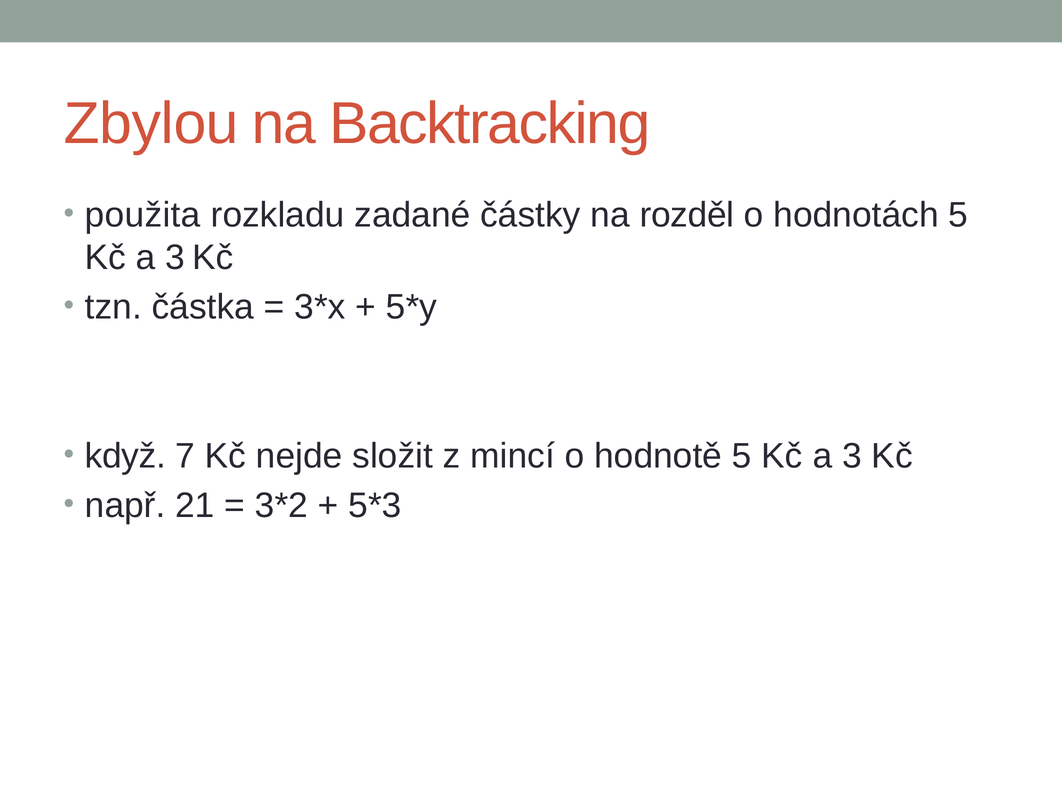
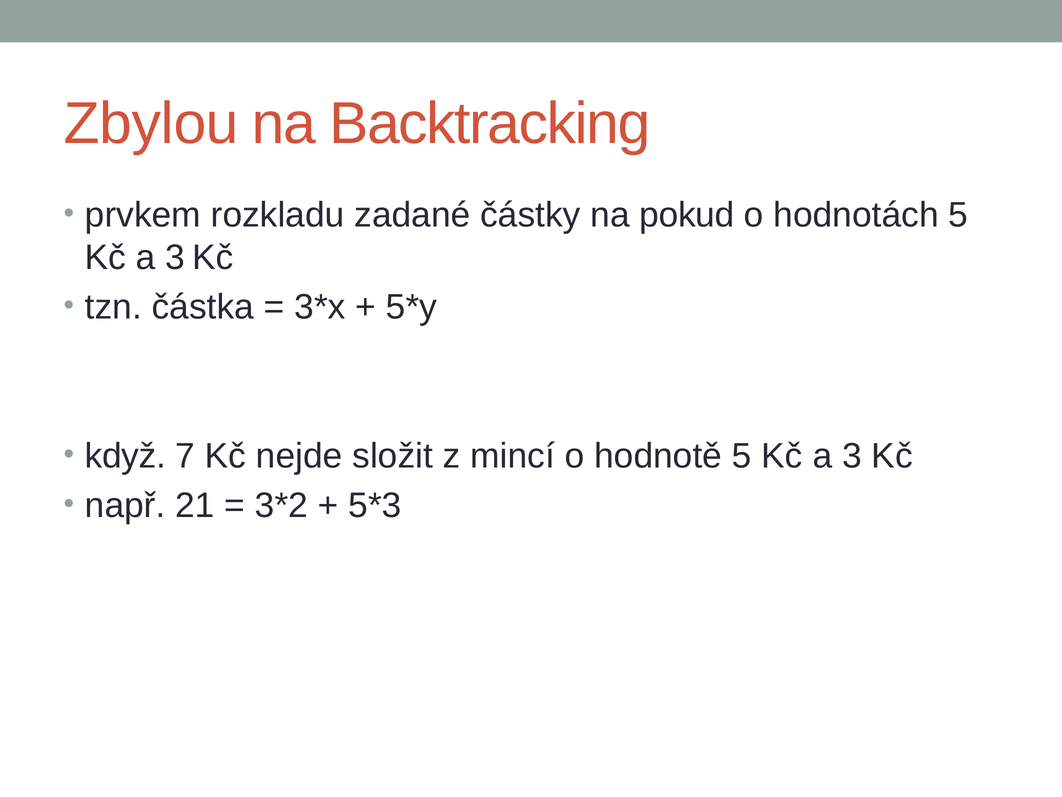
použita: použita -> prvkem
rozděl: rozděl -> pokud
